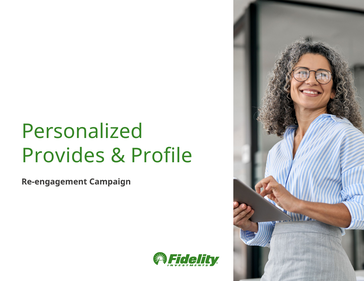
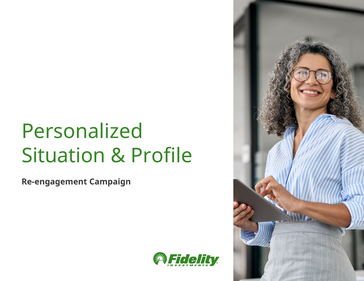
Provides: Provides -> Situation
